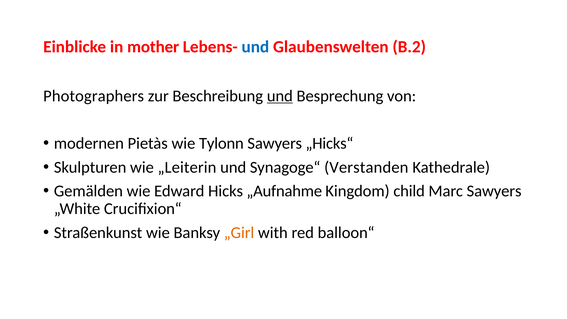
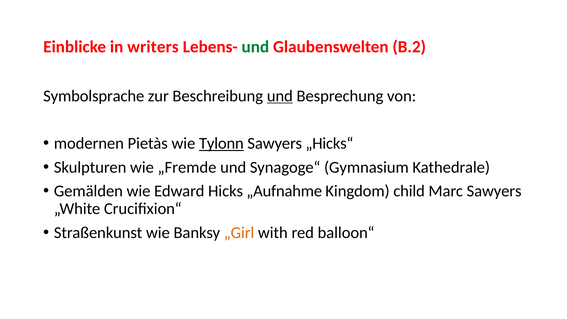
mother: mother -> writers
und at (255, 47) colour: blue -> green
Photographers: Photographers -> Symbolsprache
Tylonn underline: none -> present
„Leiterin: „Leiterin -> „Fremde
Verstanden: Verstanden -> Gymnasium
